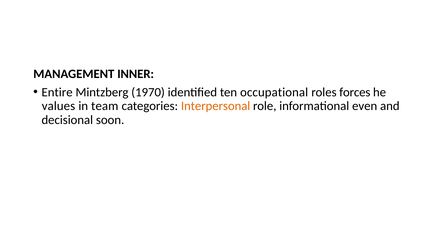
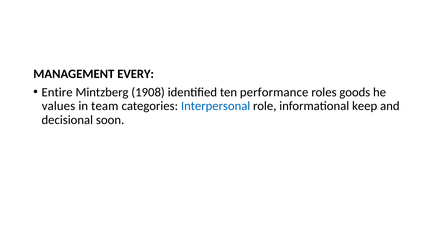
INNER: INNER -> EVERY
1970: 1970 -> 1908
occupational: occupational -> performance
forces: forces -> goods
Interpersonal colour: orange -> blue
even: even -> keep
